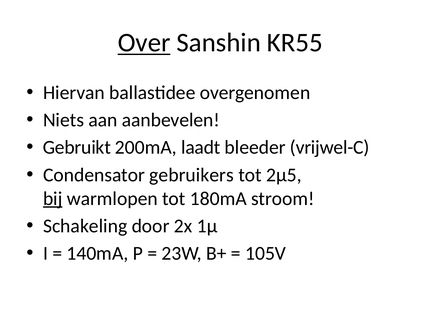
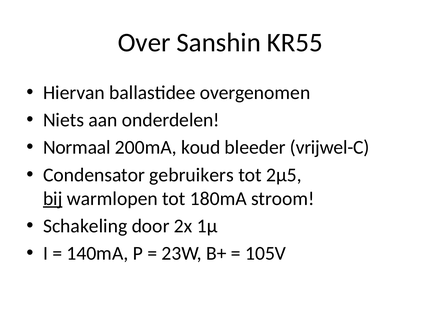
Over underline: present -> none
aanbevelen: aanbevelen -> onderdelen
Gebruikt: Gebruikt -> Normaal
laadt: laadt -> koud
